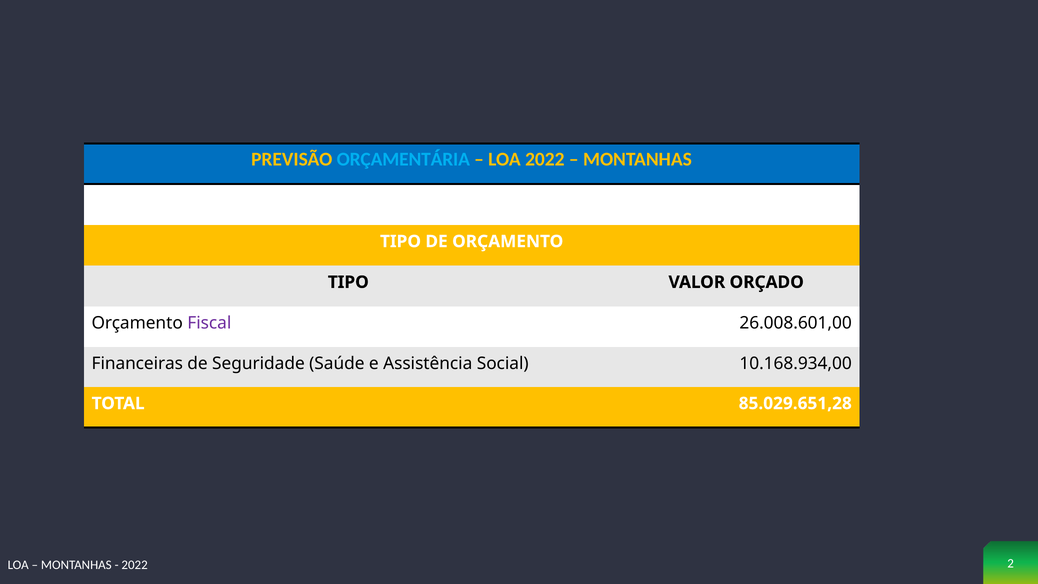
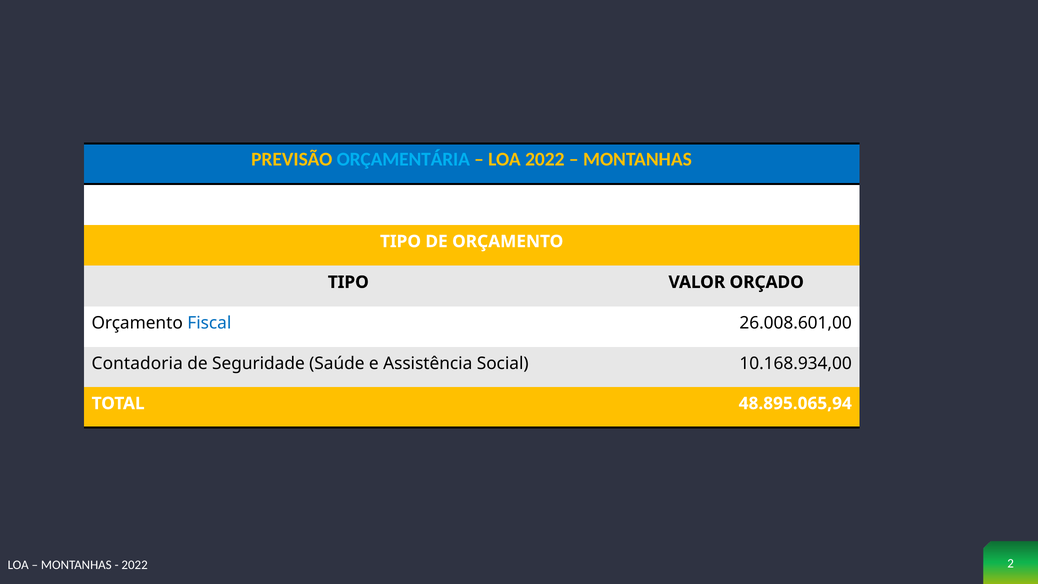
Fiscal colour: purple -> blue
Financeiras: Financeiras -> Contadoria
85.029.651,28: 85.029.651,28 -> 48.895.065,94
